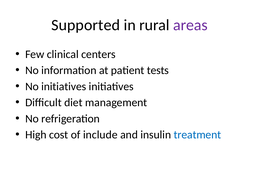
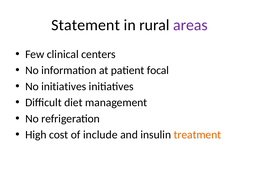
Supported: Supported -> Statement
tests: tests -> focal
treatment colour: blue -> orange
